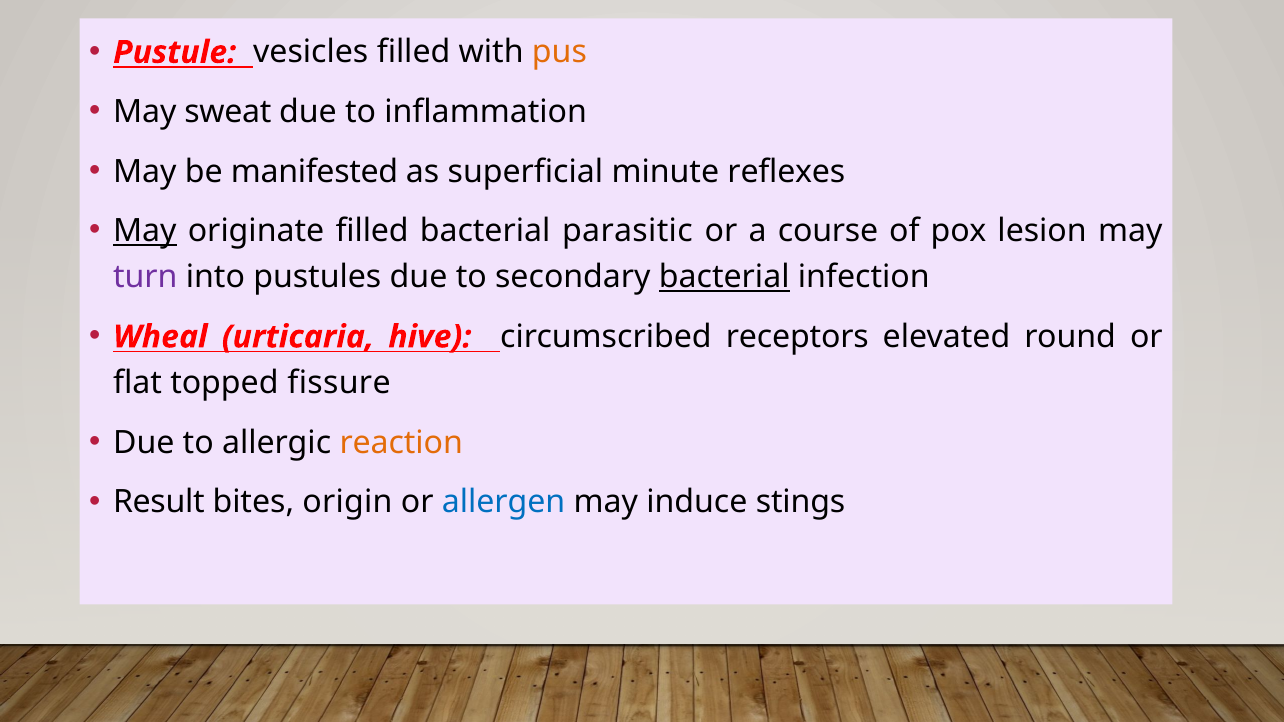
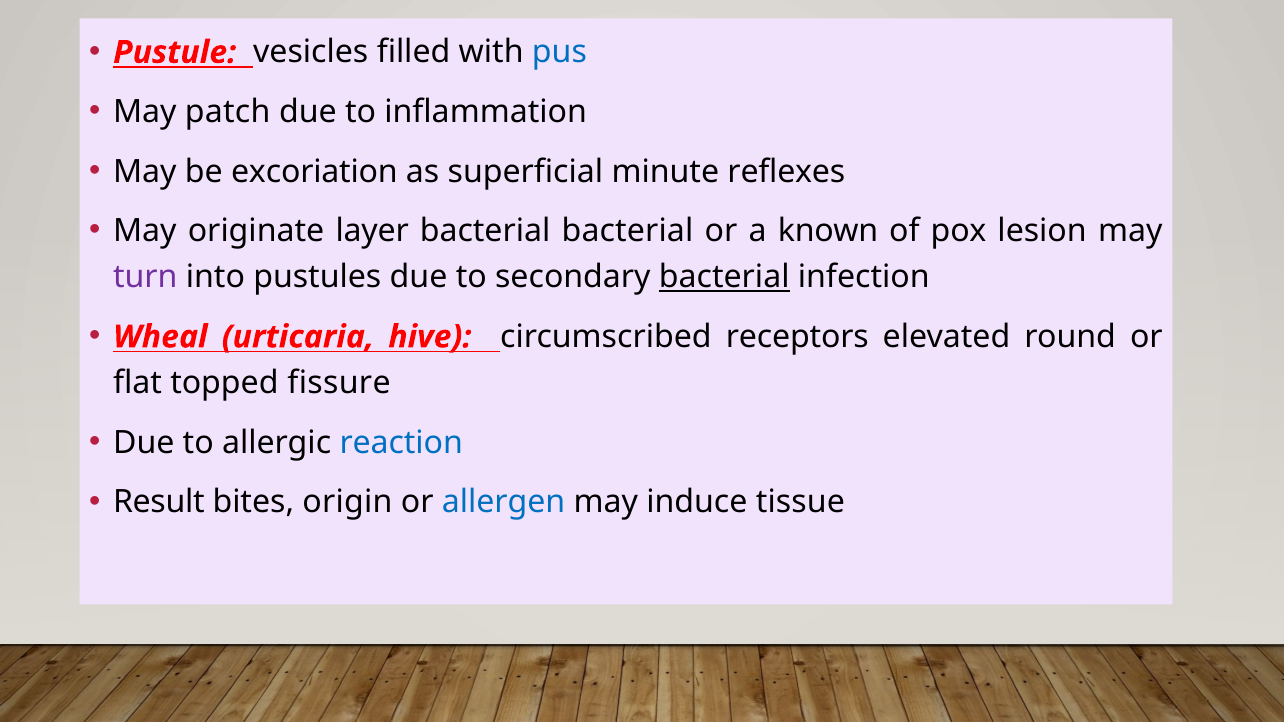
pus colour: orange -> blue
sweat: sweat -> patch
manifested: manifested -> excoriation
May at (145, 231) underline: present -> none
originate filled: filled -> layer
bacterial parasitic: parasitic -> bacterial
course: course -> known
reaction colour: orange -> blue
stings: stings -> tissue
